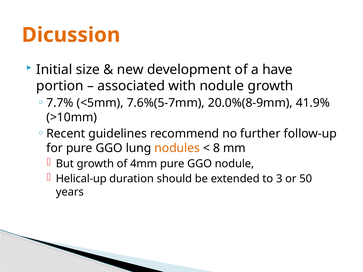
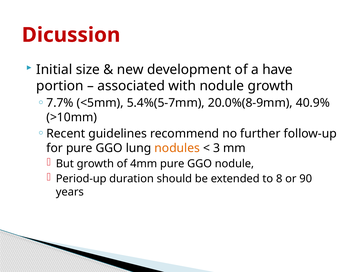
Dicussion colour: orange -> red
7.6%(5-7mm: 7.6%(5-7mm -> 5.4%(5-7mm
41.9%: 41.9% -> 40.9%
8: 8 -> 3
Helical-up: Helical-up -> Period-up
3: 3 -> 8
50: 50 -> 90
